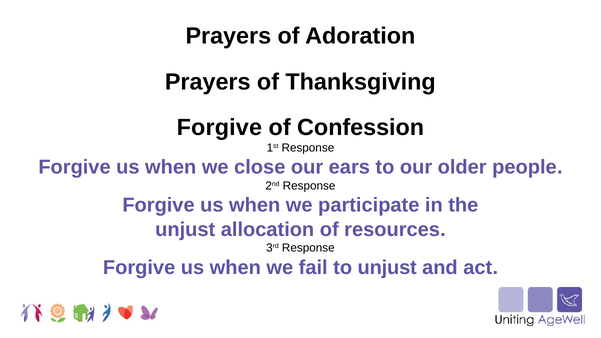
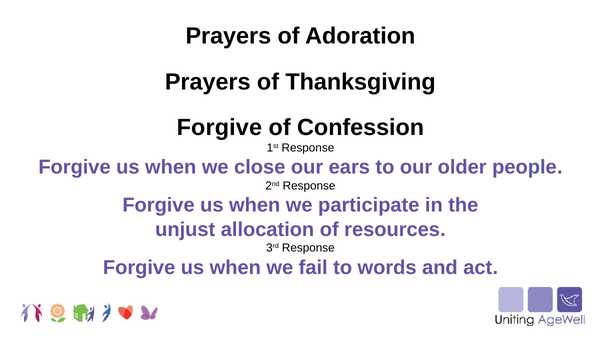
to unjust: unjust -> words
